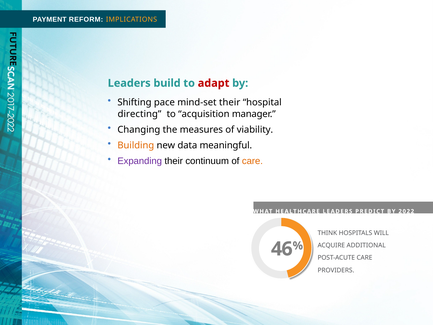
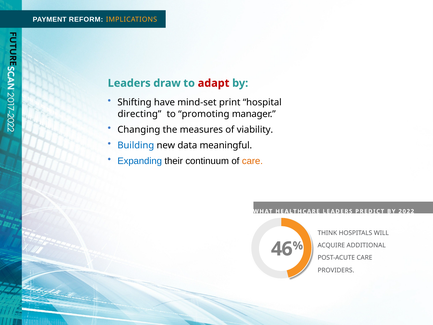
build: build -> draw
pace: pace -> have
mind-set their: their -> print
acquisition: acquisition -> promoting
Building colour: orange -> blue
Expanding colour: purple -> blue
